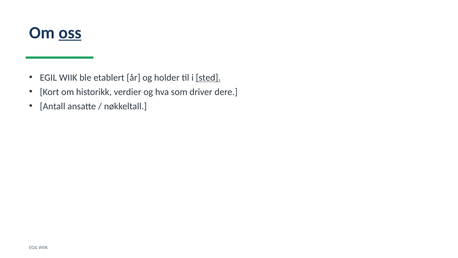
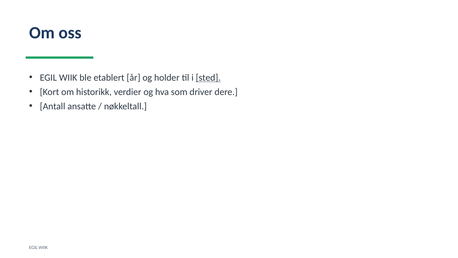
oss underline: present -> none
